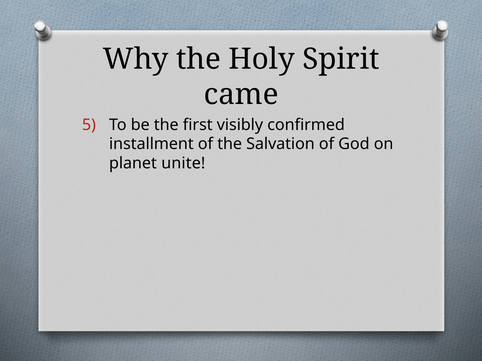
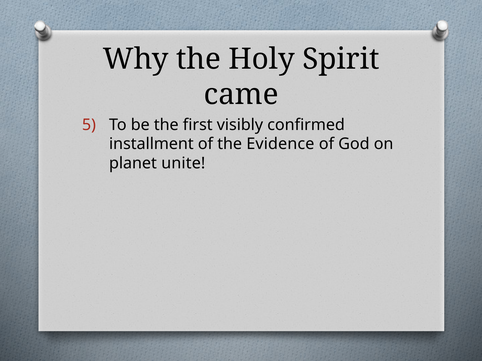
Salvation: Salvation -> Evidence
